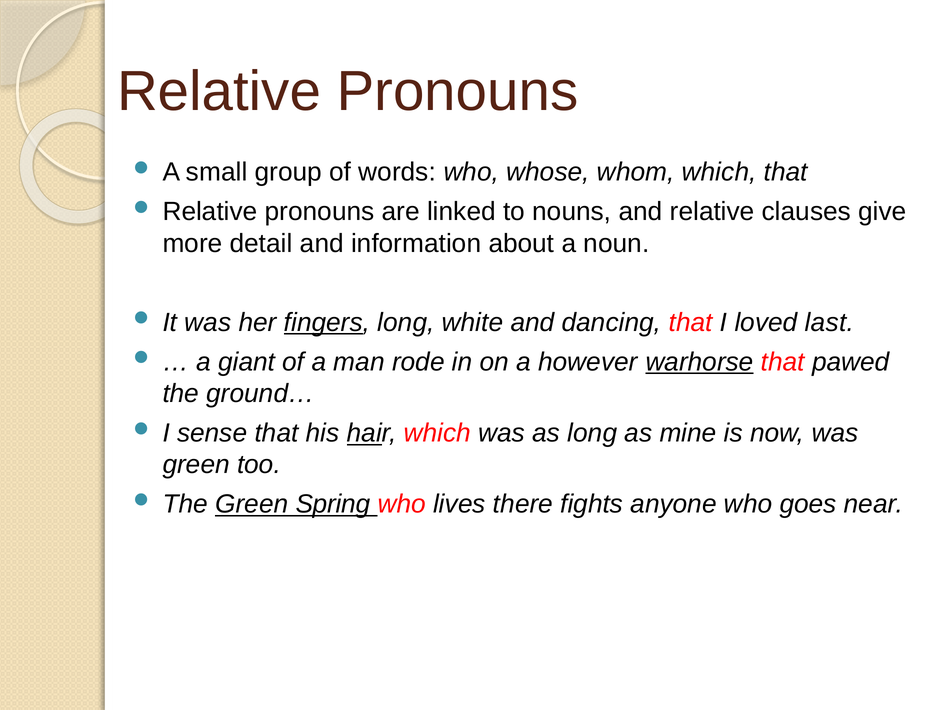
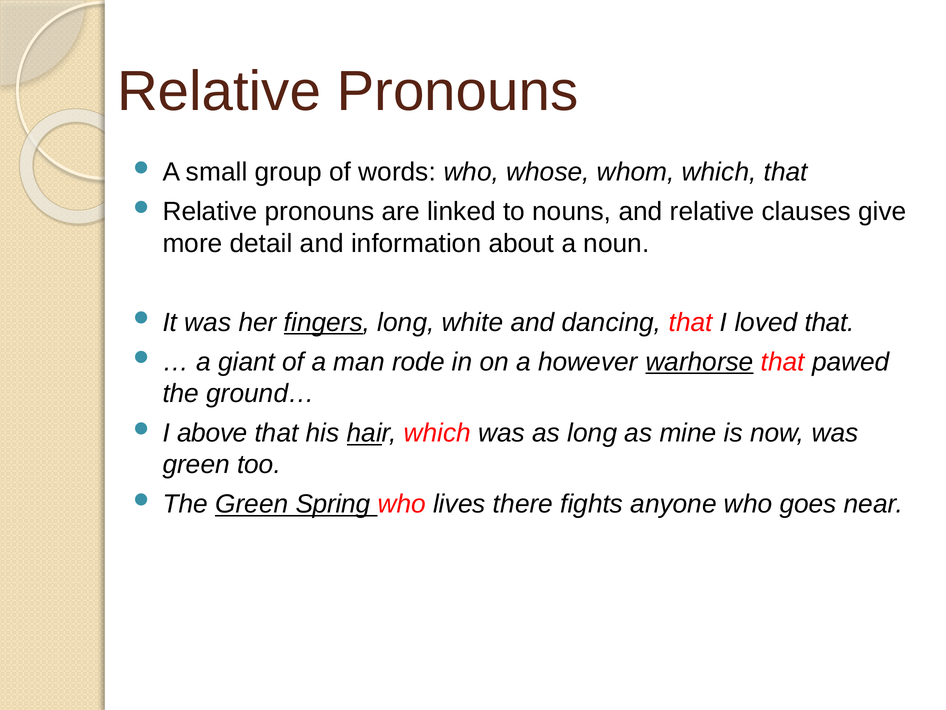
loved last: last -> that
sense: sense -> above
